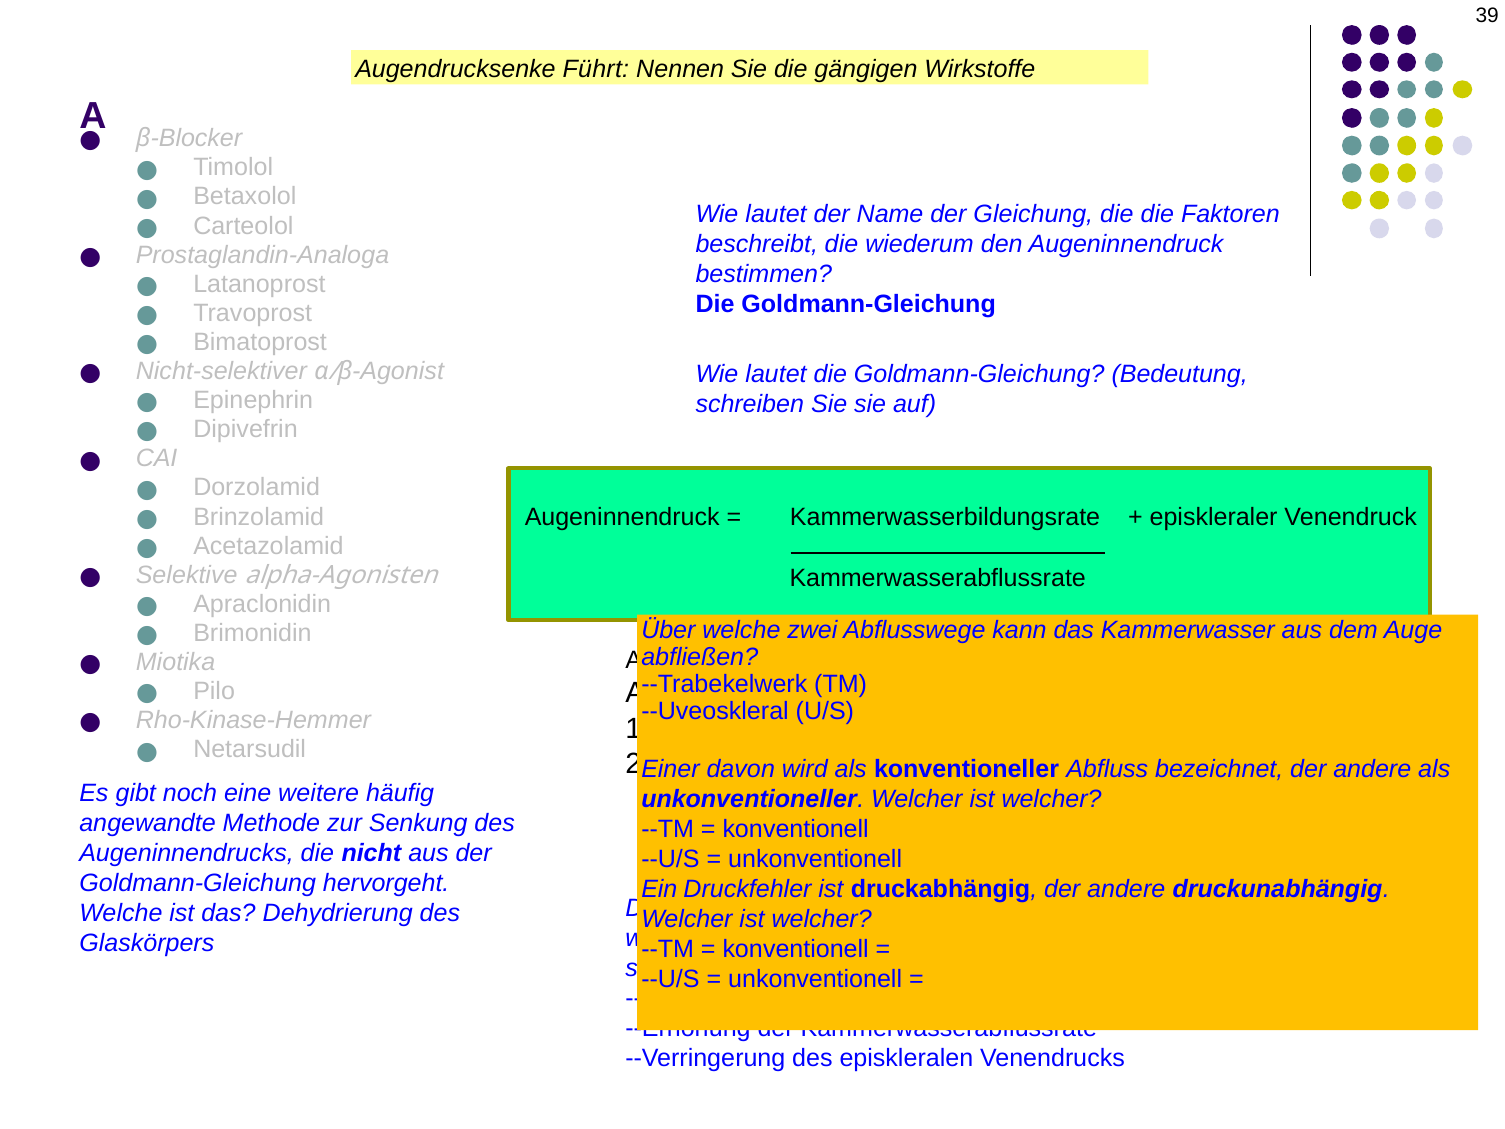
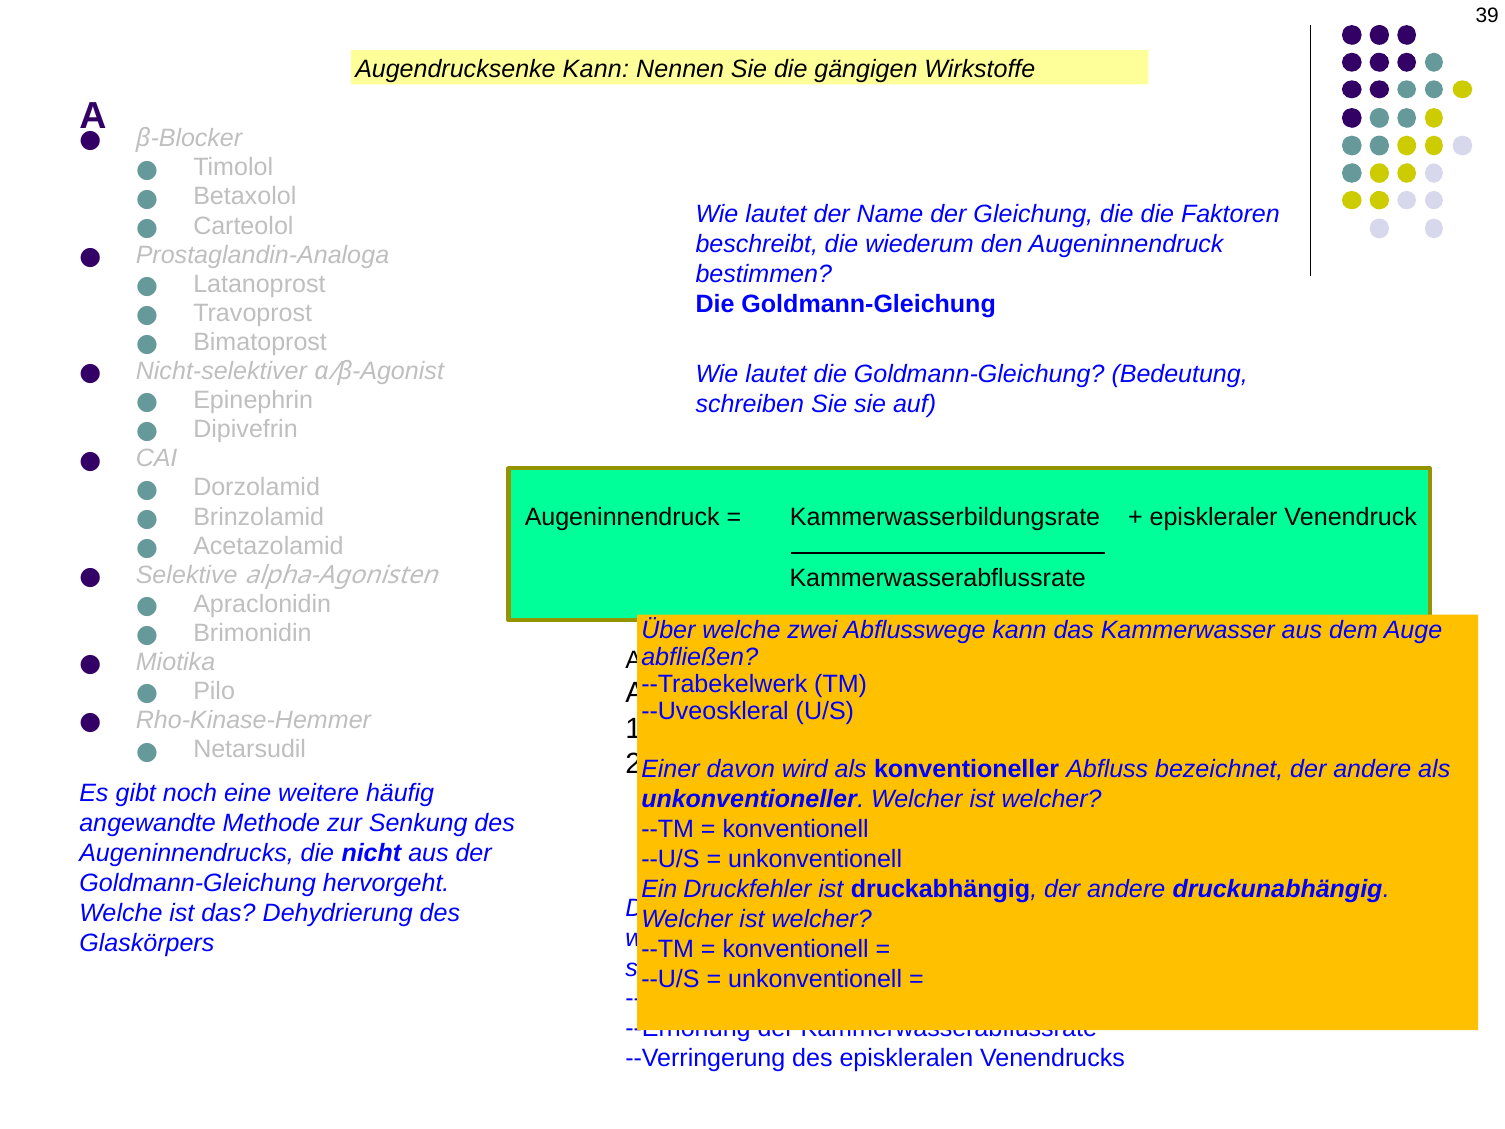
Augendrucksenke Führt: Führt -> Kann
